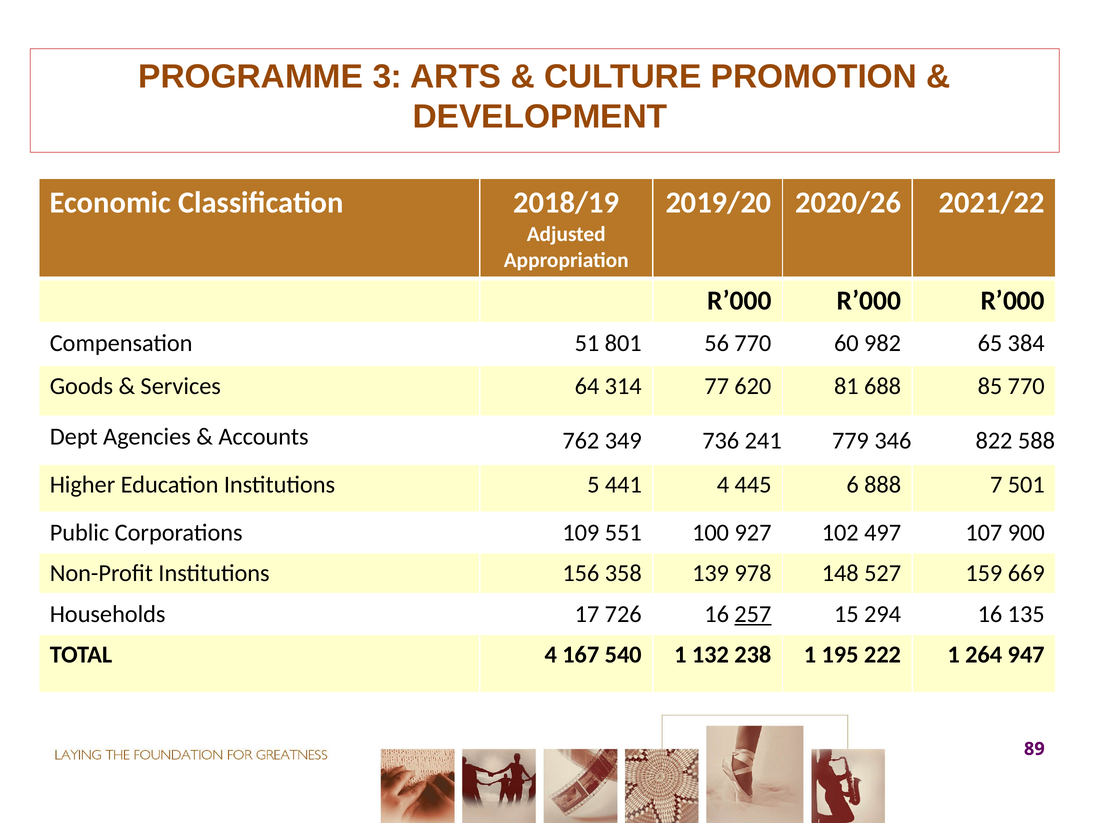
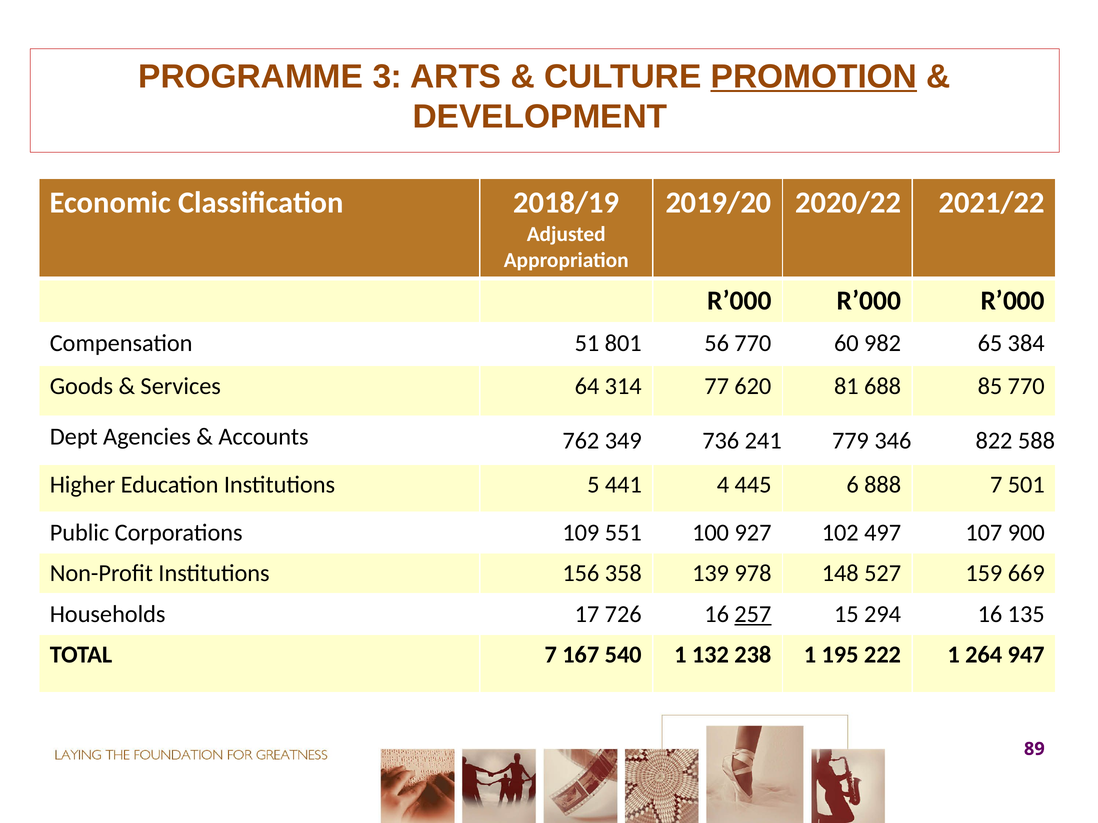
PROMOTION underline: none -> present
2020/26: 2020/26 -> 2020/22
TOTAL 4: 4 -> 7
